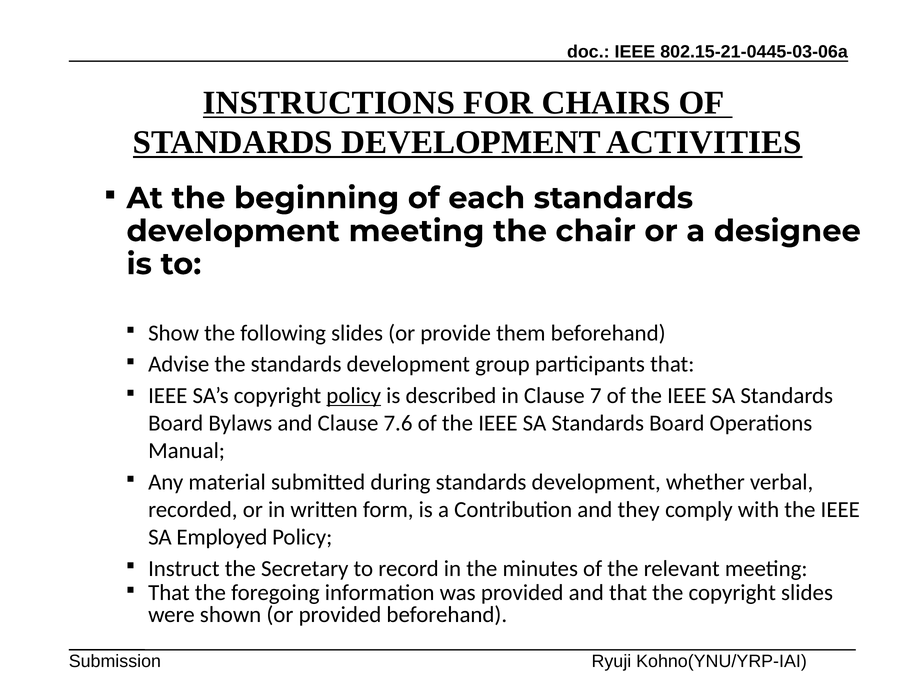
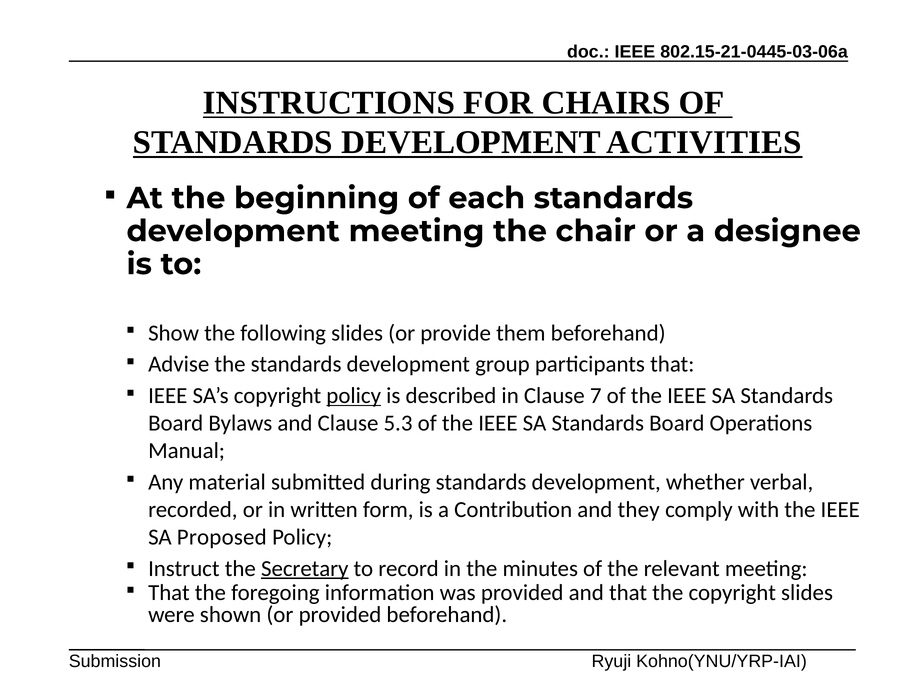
7.6: 7.6 -> 5.3
Employed: Employed -> Proposed
Secretary underline: none -> present
